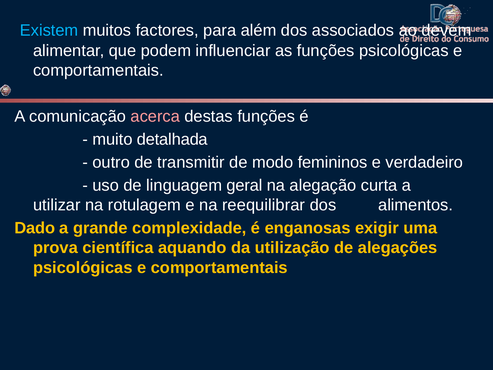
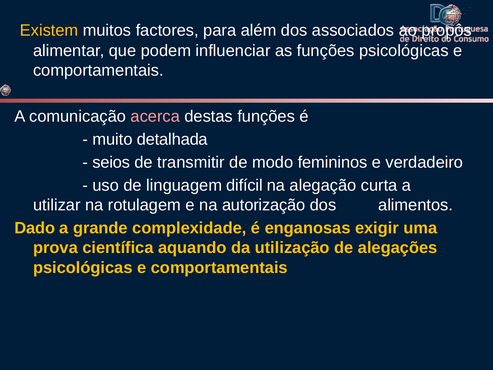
Existem colour: light blue -> yellow
devem: devem -> propôs
outro: outro -> seios
geral: geral -> difícil
reequilibrar: reequilibrar -> autorização
